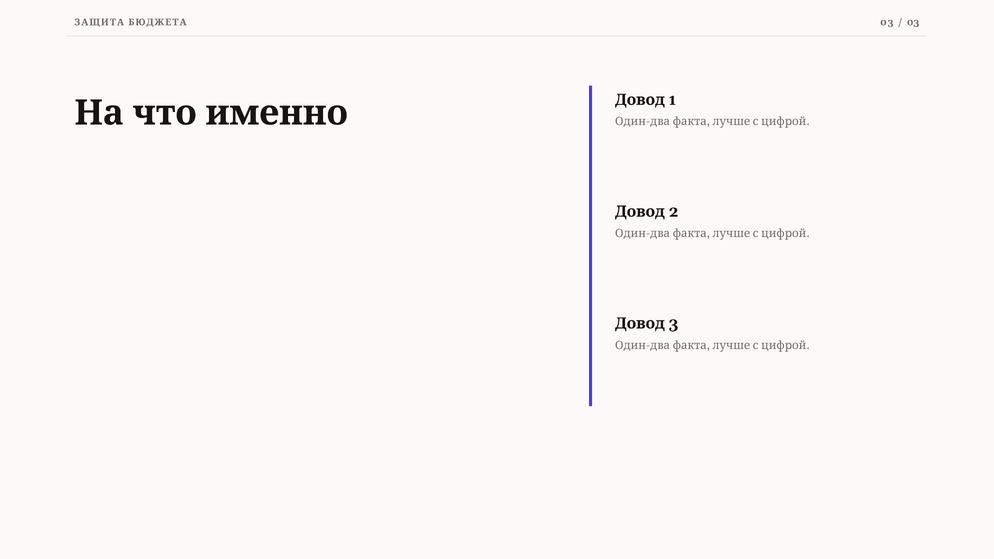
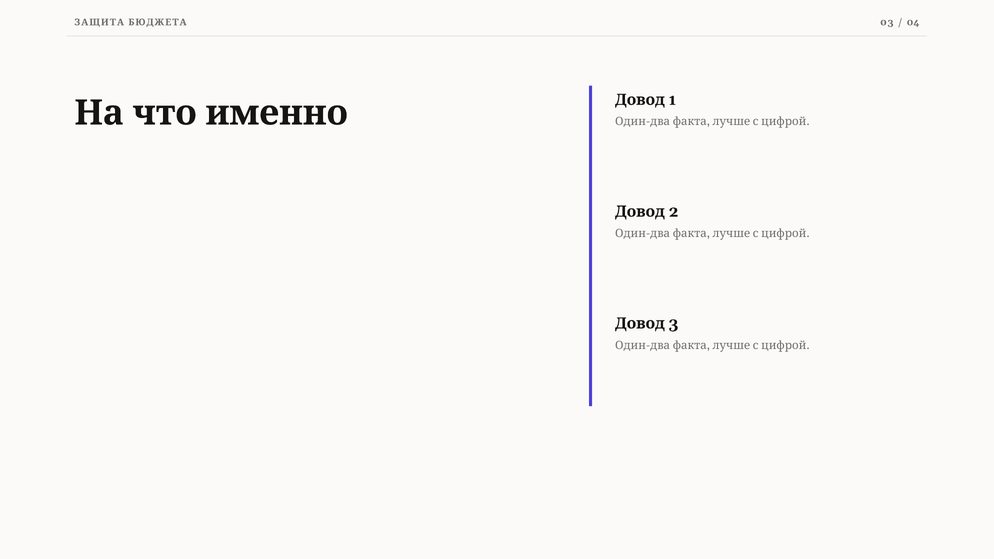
03 at (913, 22): 03 -> 04
